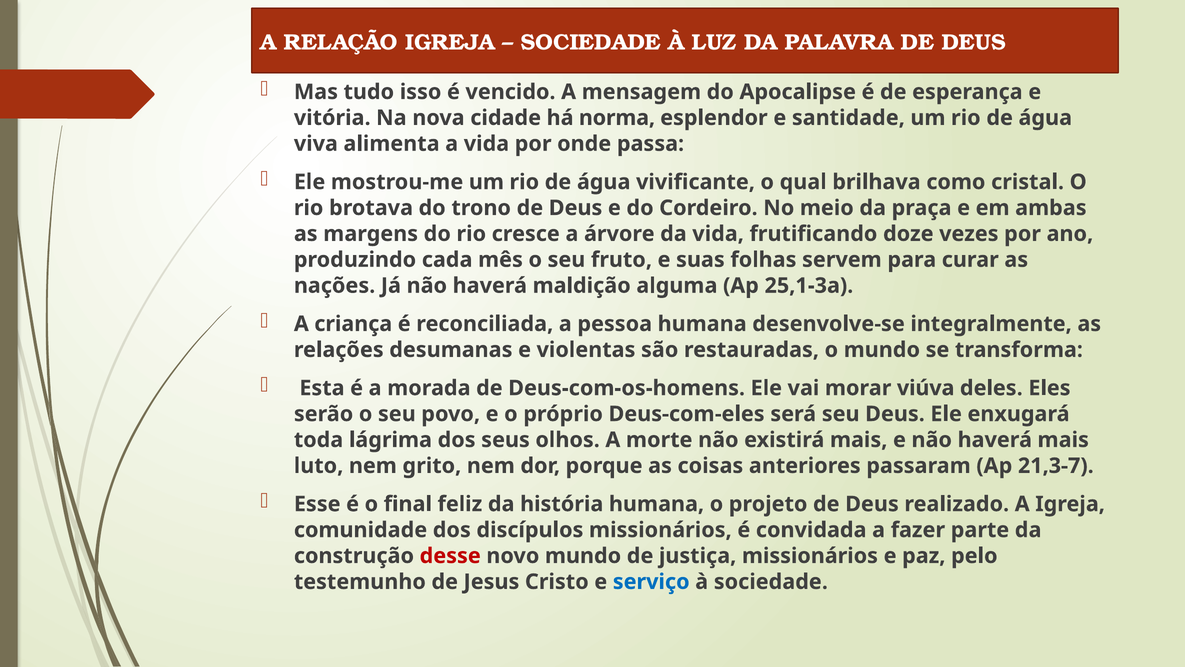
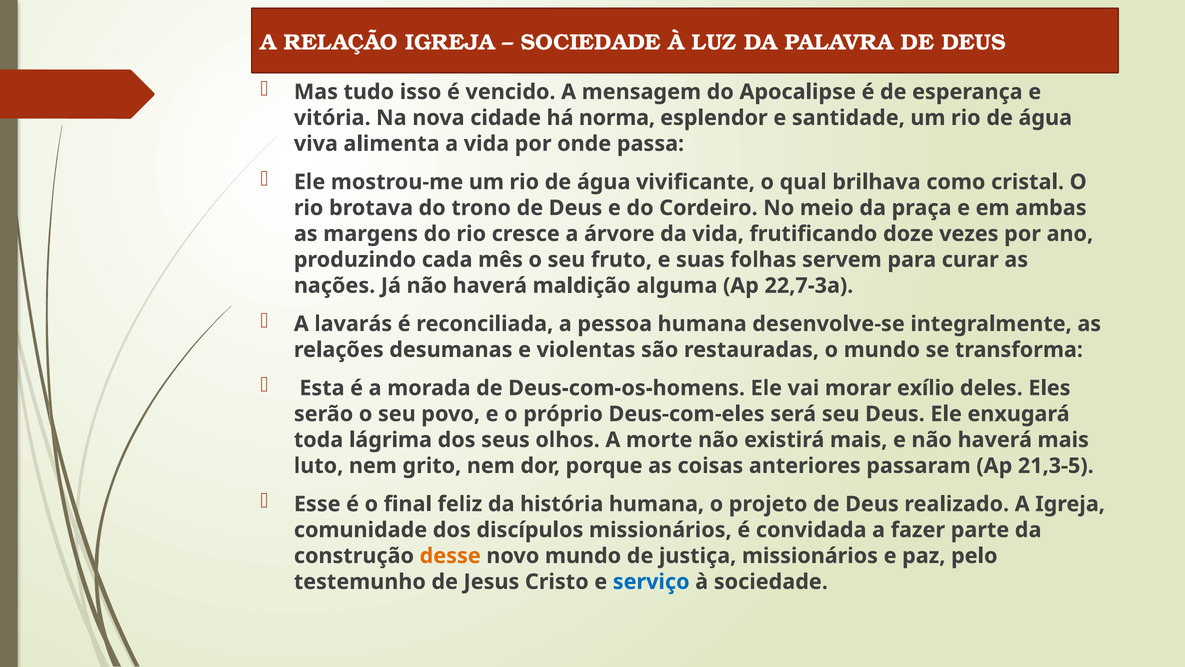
25,1-3a: 25,1-3a -> 22,7-3a
criança: criança -> lavarás
viúva: viúva -> exílio
21,3-7: 21,3-7 -> 21,3-5
desse colour: red -> orange
